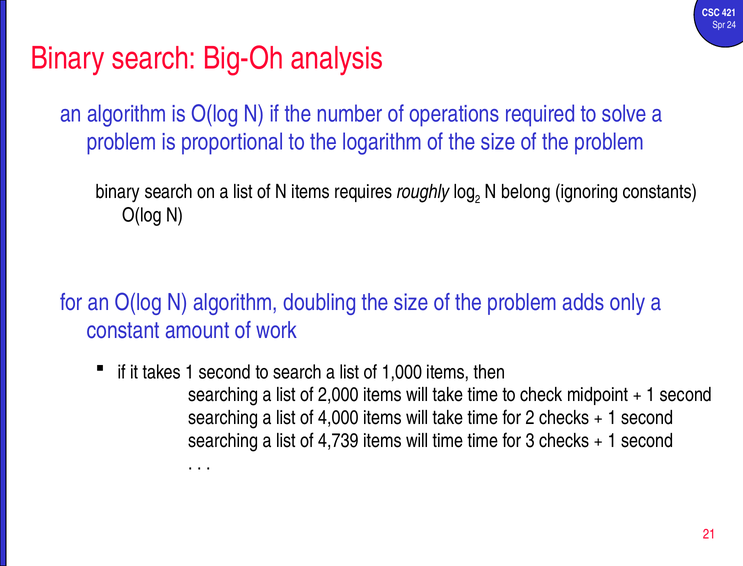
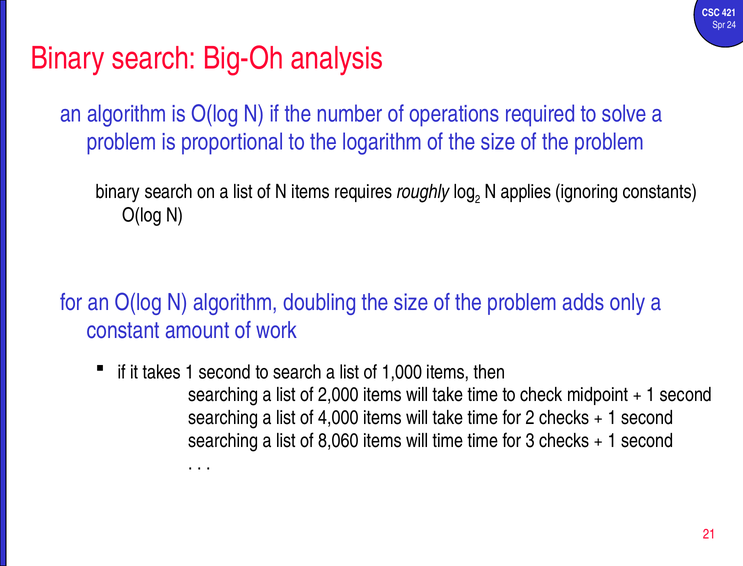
belong: belong -> applies
4,739: 4,739 -> 8,060
